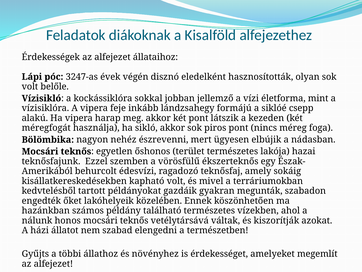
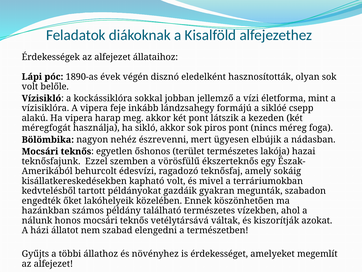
3247-as: 3247-as -> 1890-as
